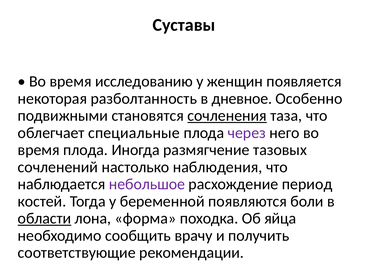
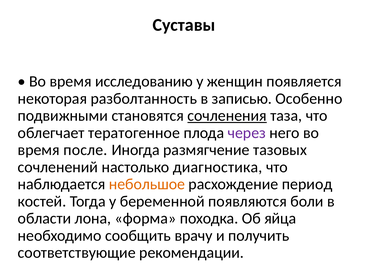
дневное: дневное -> записью
специальные: специальные -> тератогенное
время плода: плода -> после
наблюдения: наблюдения -> диагностика
небольшое colour: purple -> orange
области underline: present -> none
